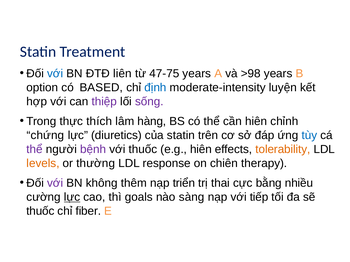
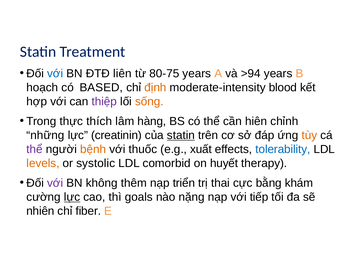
47-75: 47-75 -> 80-75
>98: >98 -> >94
option: option -> hoạch
định colour: blue -> orange
luyện: luyện -> blood
sống colour: purple -> orange
chứng: chứng -> những
diuretics: diuretics -> creatinin
statin at (181, 136) underline: none -> present
tùy colour: blue -> orange
bệnh colour: purple -> orange
e.g hiên: hiên -> xuất
tolerability colour: orange -> blue
thường: thường -> systolic
response: response -> comorbid
chiên: chiên -> huyết
nhiều: nhiều -> khám
sàng: sàng -> nặng
thuốc at (40, 211): thuốc -> nhiên
